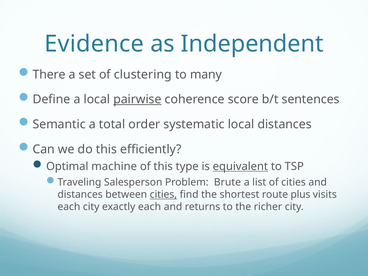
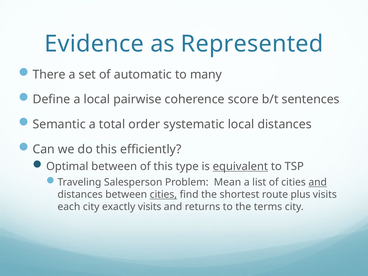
Independent: Independent -> Represented
clustering: clustering -> automatic
pairwise underline: present -> none
Optimal machine: machine -> between
Brute: Brute -> Mean
and at (318, 182) underline: none -> present
exactly each: each -> visits
richer: richer -> terms
